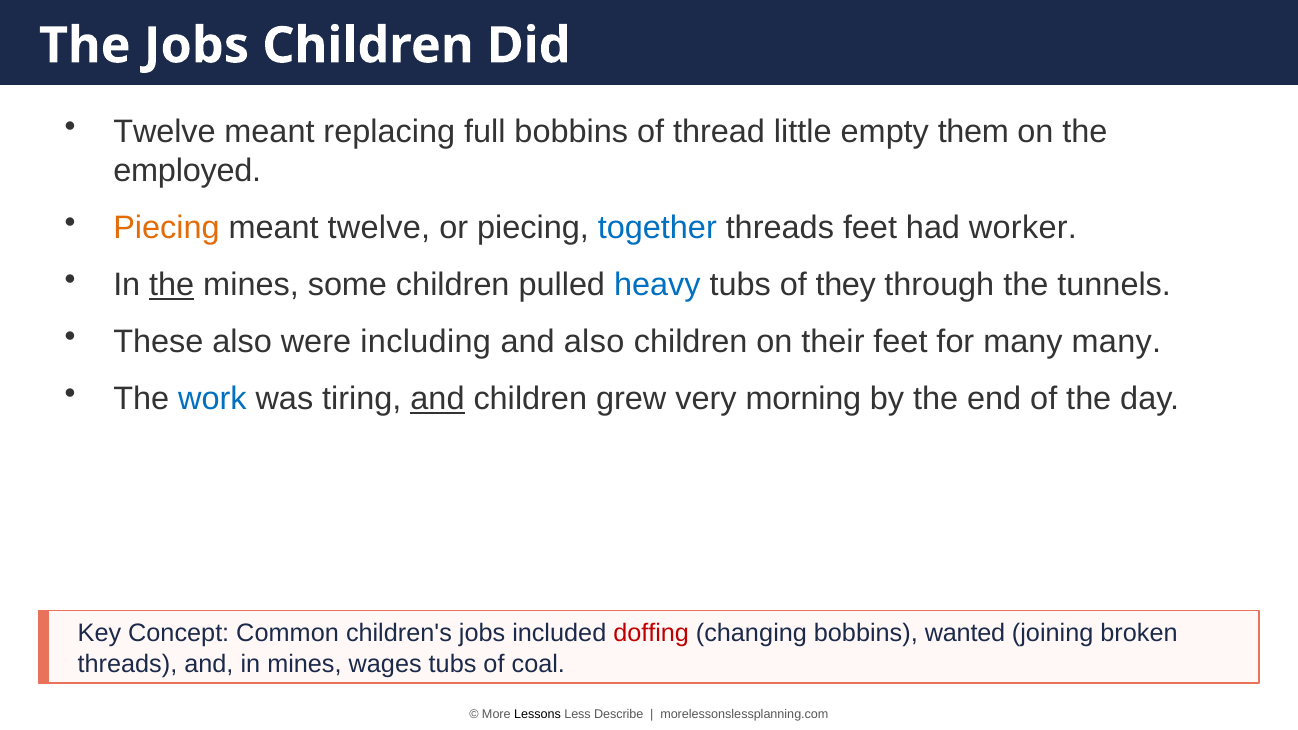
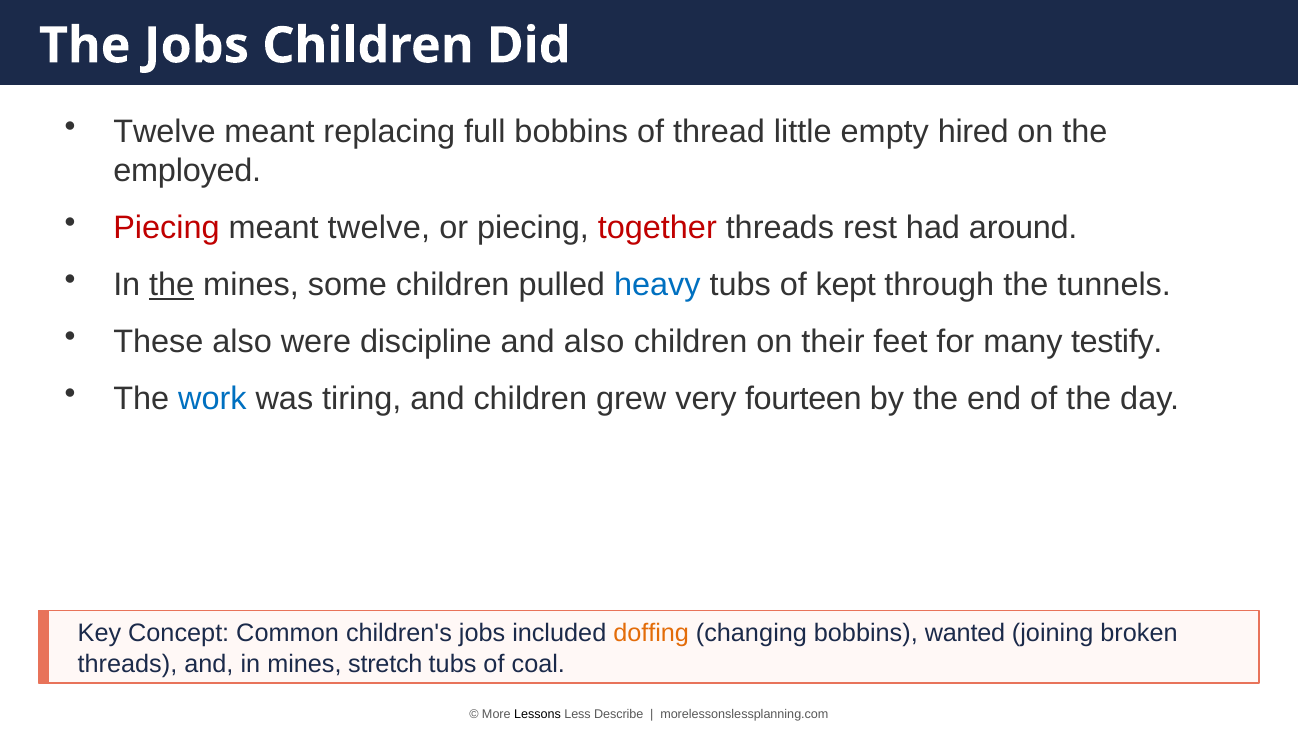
them: them -> hired
Piecing at (166, 228) colour: orange -> red
together colour: blue -> red
threads feet: feet -> rest
worker: worker -> around
they: they -> kept
including: including -> discipline
many many: many -> testify
and at (437, 399) underline: present -> none
morning: morning -> fourteen
doffing colour: red -> orange
wages: wages -> stretch
